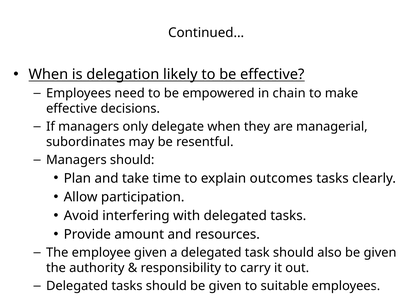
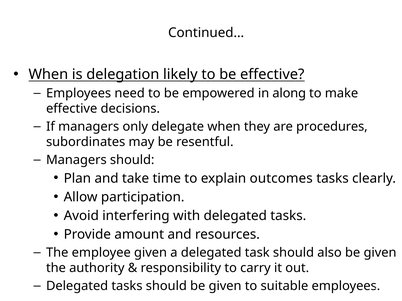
chain: chain -> along
managerial: managerial -> procedures
